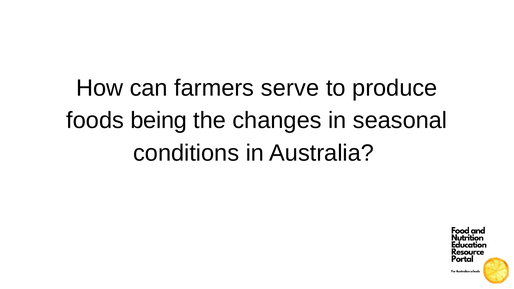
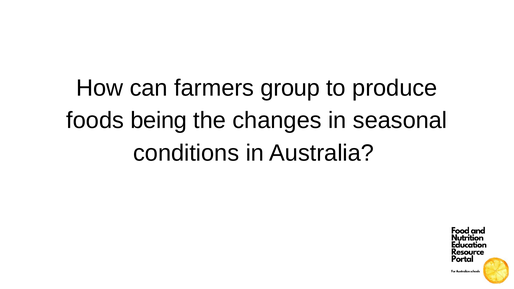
serve: serve -> group
